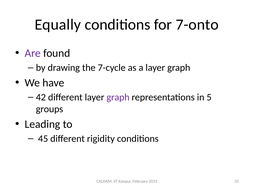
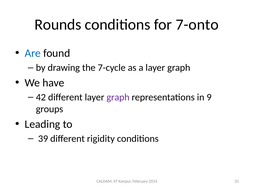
Equally: Equally -> Rounds
Are colour: purple -> blue
5: 5 -> 9
45: 45 -> 39
